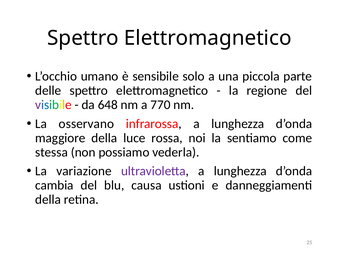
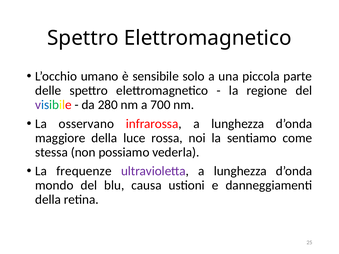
648: 648 -> 280
770: 770 -> 700
variazione: variazione -> frequenze
cambia: cambia -> mondo
